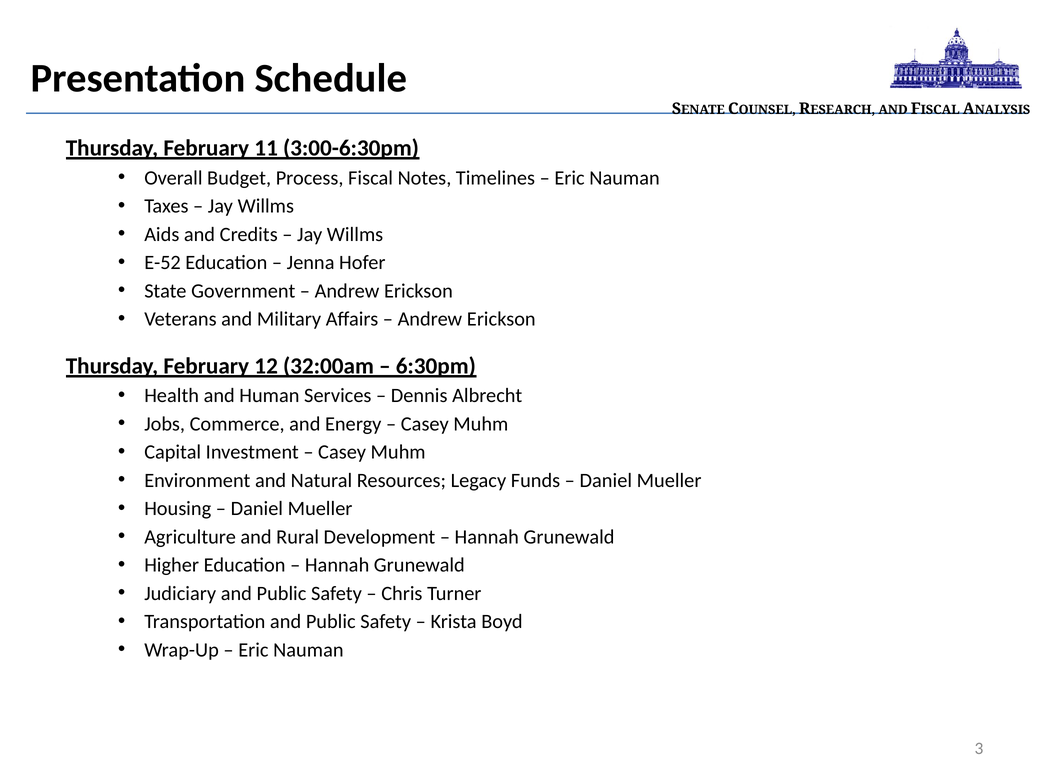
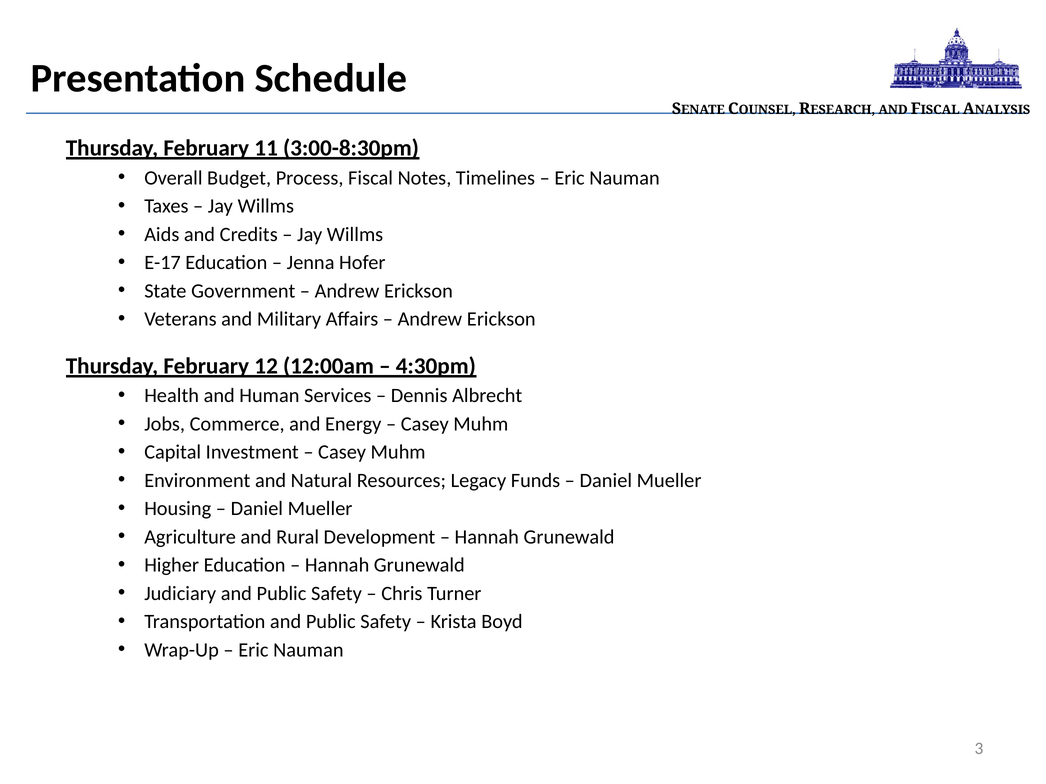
3:00-6:30pm: 3:00-6:30pm -> 3:00-8:30pm
E-52: E-52 -> E-17
32:00am: 32:00am -> 12:00am
6:30pm: 6:30pm -> 4:30pm
